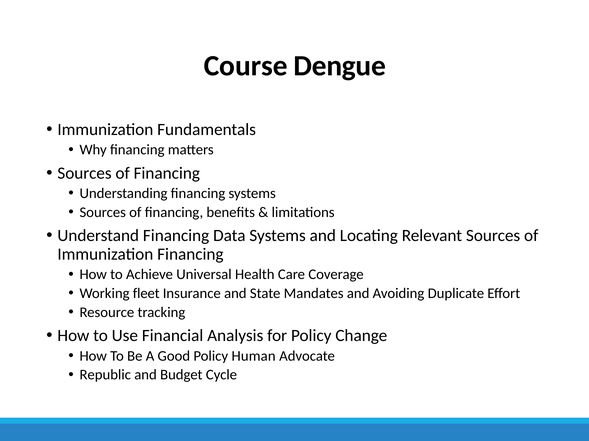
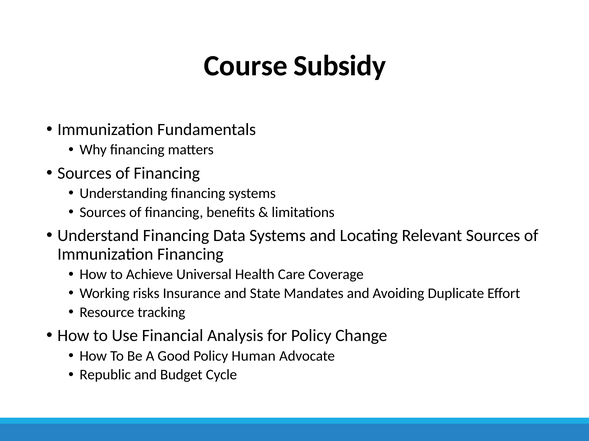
Dengue: Dengue -> Subsidy
fleet: fleet -> risks
